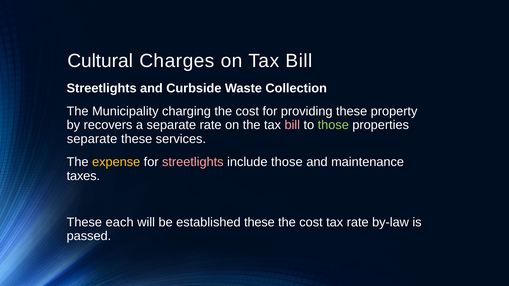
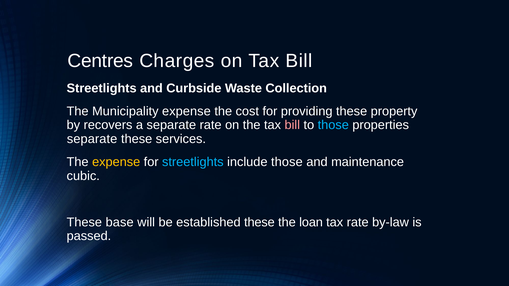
Cultural: Cultural -> Centres
Municipality charging: charging -> expense
those at (333, 125) colour: light green -> light blue
streetlights at (193, 162) colour: pink -> light blue
taxes: taxes -> cubic
each: each -> base
cost at (311, 223): cost -> loan
